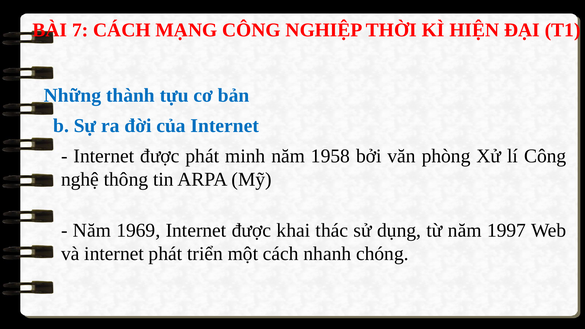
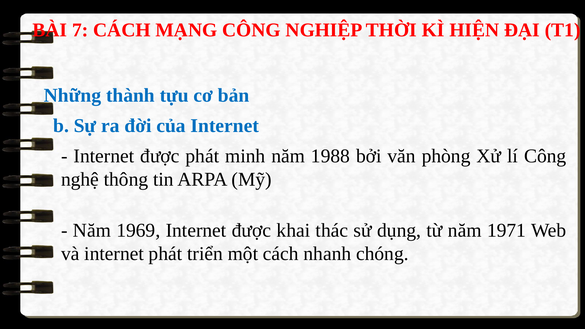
1958: 1958 -> 1988
1997: 1997 -> 1971
